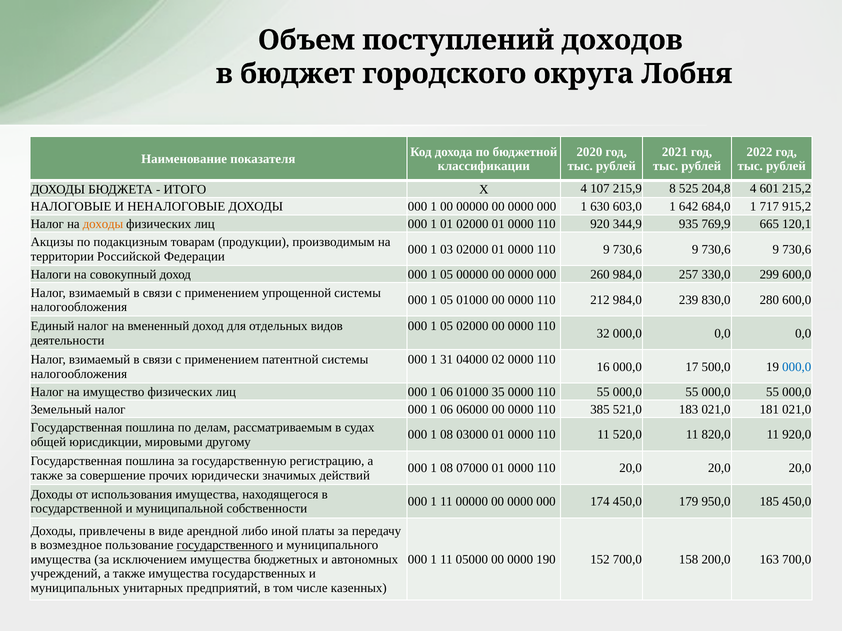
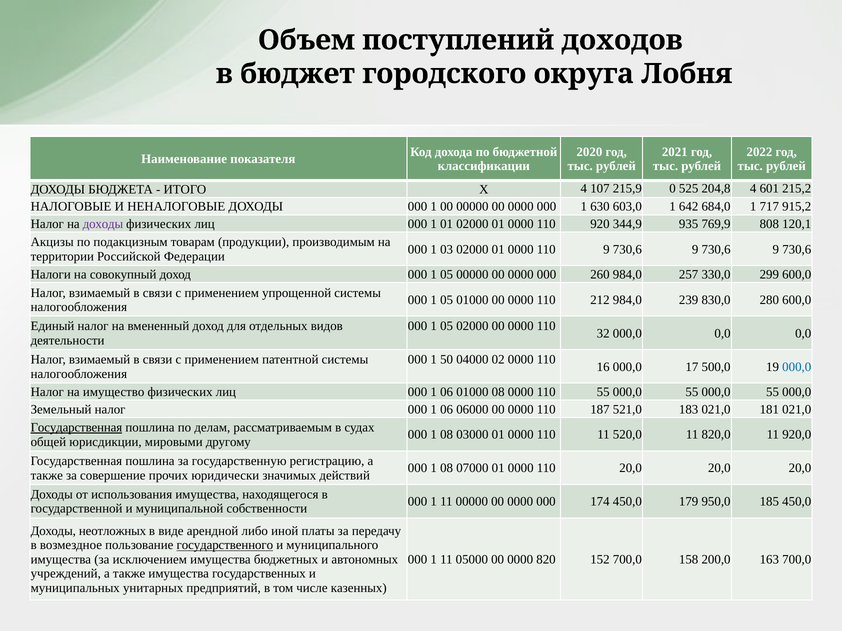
8: 8 -> 0
доходы at (103, 224) colour: orange -> purple
665: 665 -> 808
31: 31 -> 50
01000 35: 35 -> 08
385: 385 -> 187
Государственная at (76, 428) underline: none -> present
привлечены: привлечены -> неотложных
190: 190 -> 820
